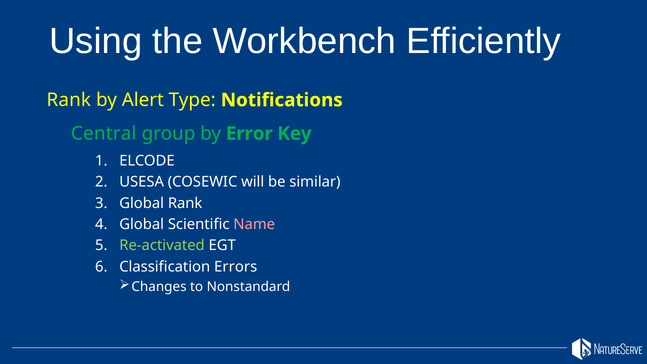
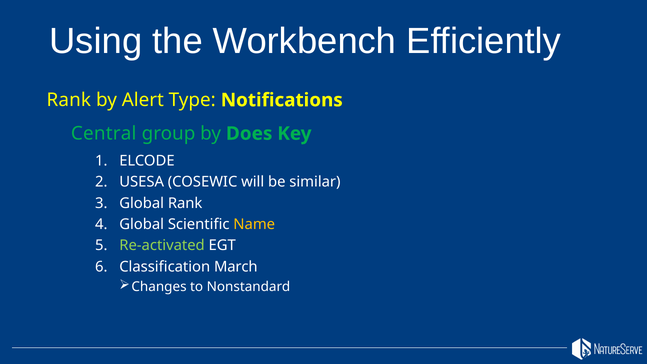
Error: Error -> Does
Name colour: pink -> yellow
Errors: Errors -> March
